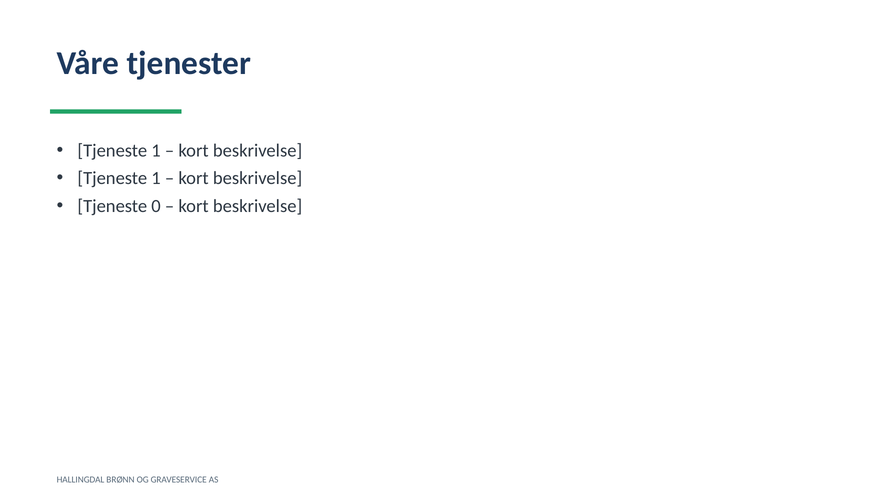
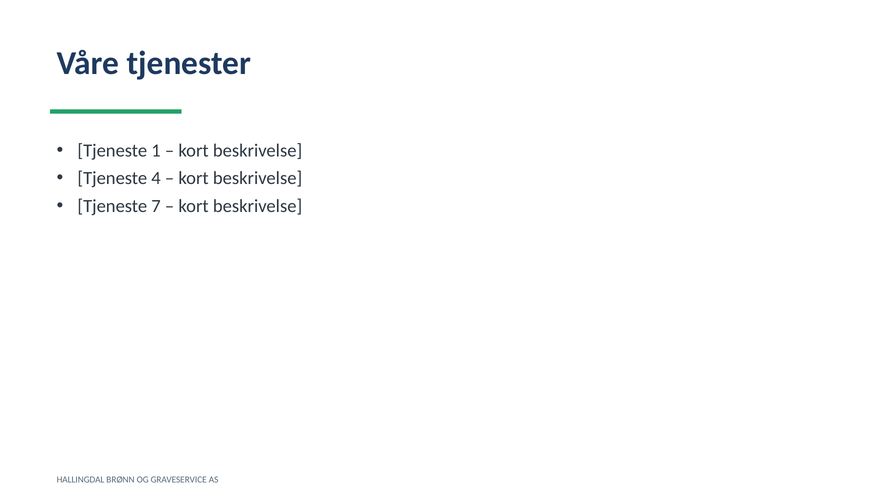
1 at (156, 179): 1 -> 4
0: 0 -> 7
